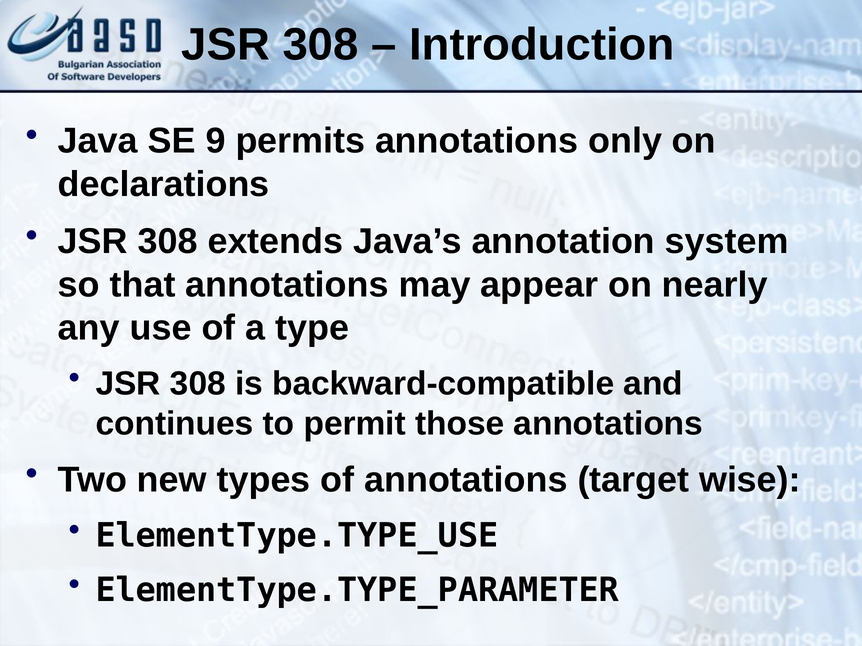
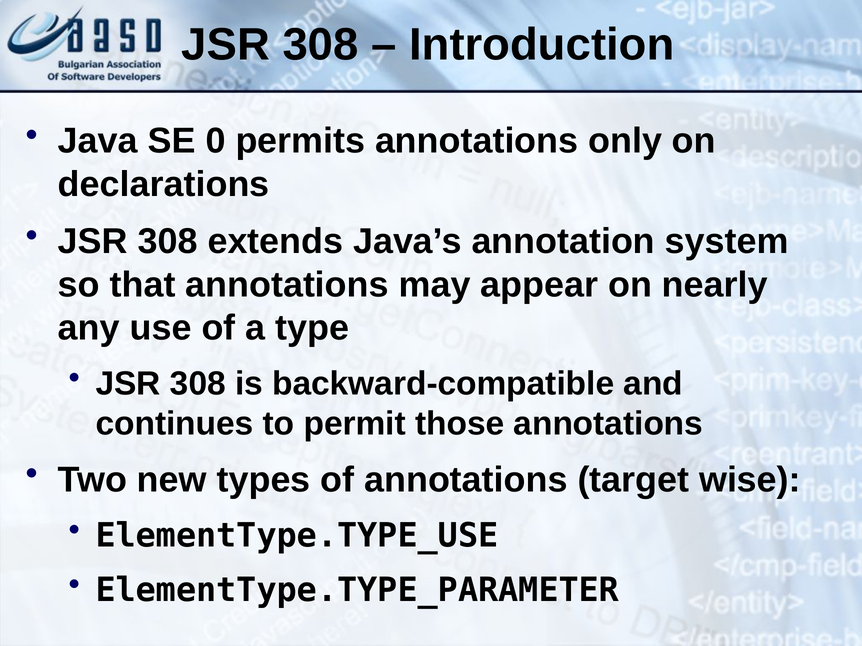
9: 9 -> 0
